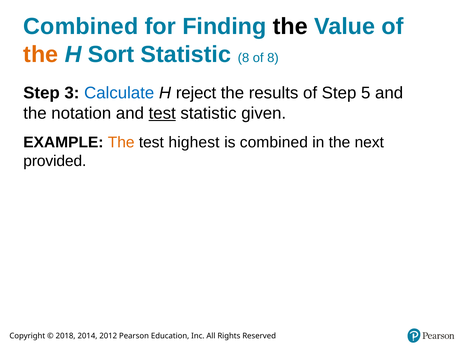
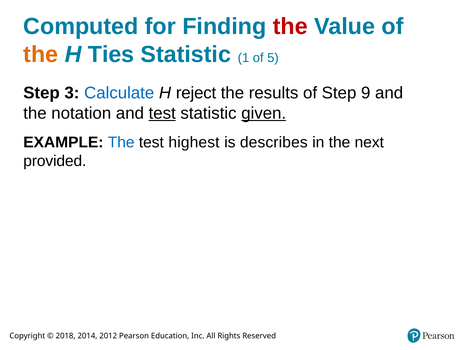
Combined at (81, 27): Combined -> Computed
the at (290, 27) colour: black -> red
Sort: Sort -> Ties
Statistic 8: 8 -> 1
of 8: 8 -> 5
5: 5 -> 9
given underline: none -> present
The at (121, 142) colour: orange -> blue
is combined: combined -> describes
